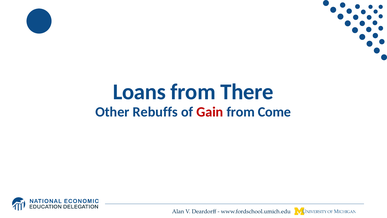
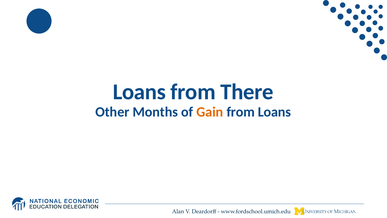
Rebuffs: Rebuffs -> Months
Gain colour: red -> orange
from Come: Come -> Loans
